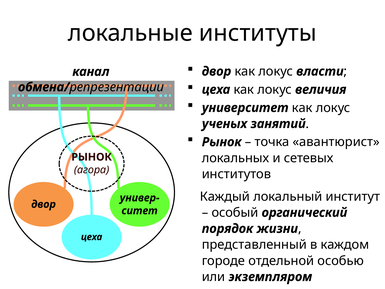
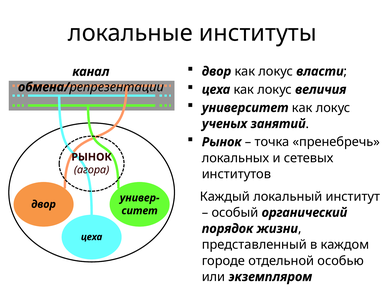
авантюрист: авантюрист -> пренебречь
